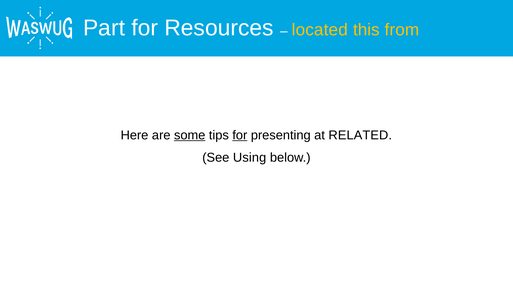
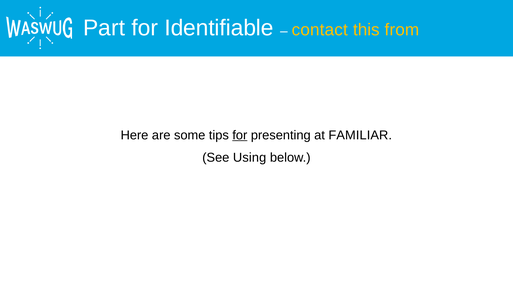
Resources: Resources -> Identifiable
located: located -> contact
some underline: present -> none
RELATED: RELATED -> FAMILIAR
